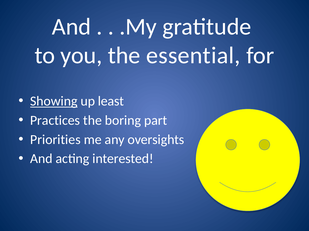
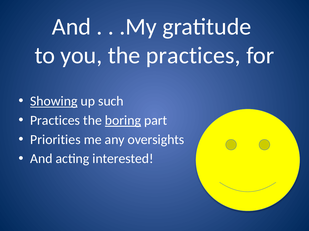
the essential: essential -> practices
least: least -> such
boring underline: none -> present
